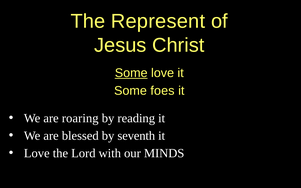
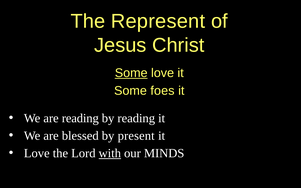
are roaring: roaring -> reading
seventh: seventh -> present
with underline: none -> present
